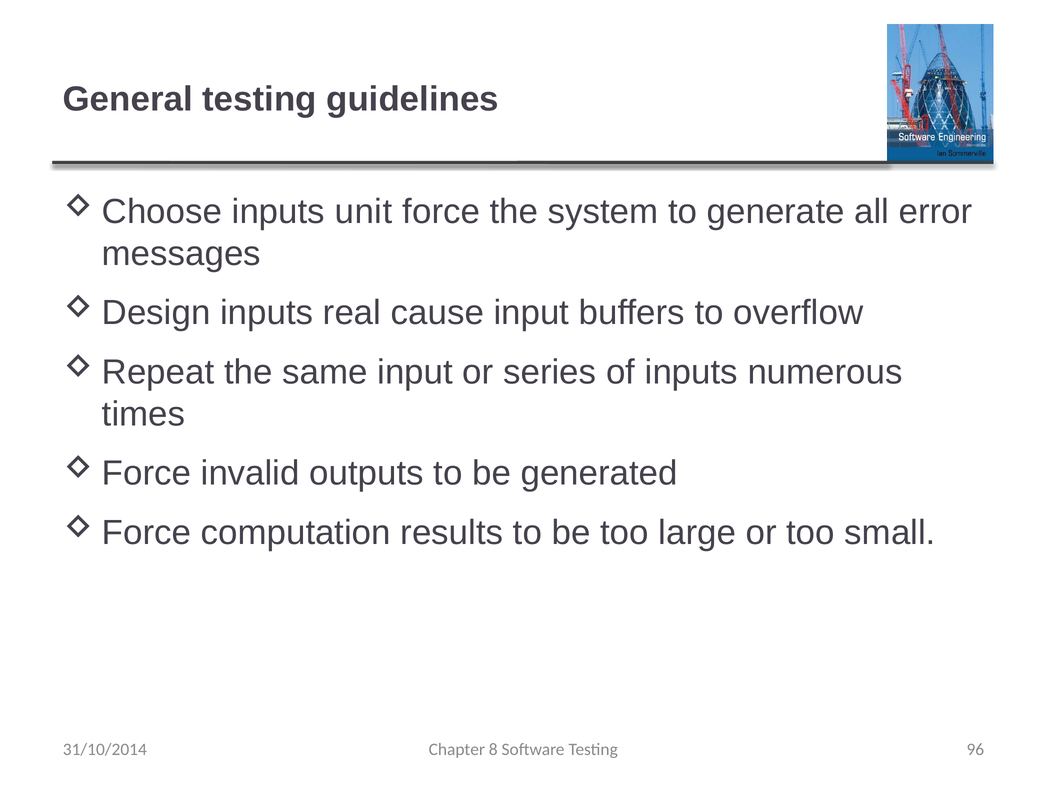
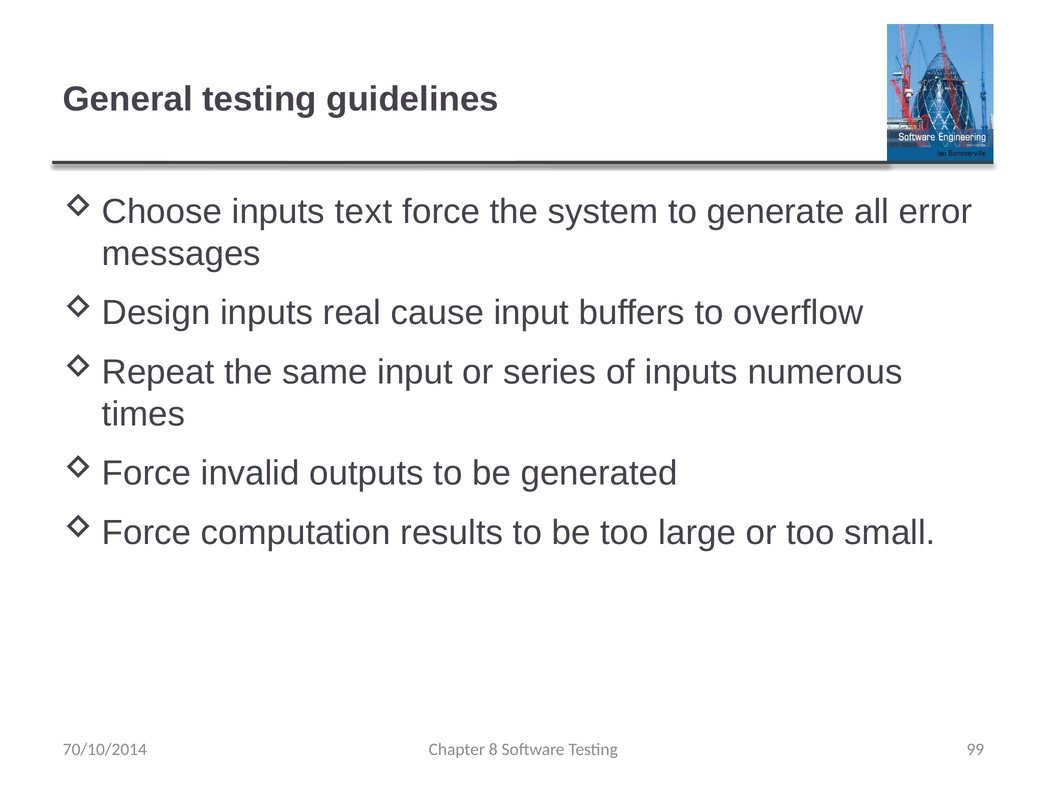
unit: unit -> text
96: 96 -> 99
31/10/2014: 31/10/2014 -> 70/10/2014
